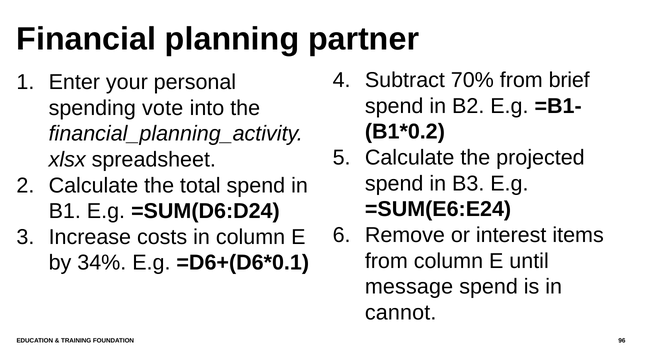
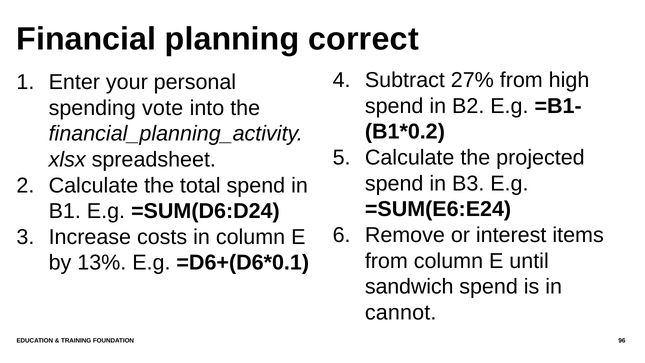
partner: partner -> correct
70%: 70% -> 27%
brief: brief -> high
34%: 34% -> 13%
message: message -> sandwich
